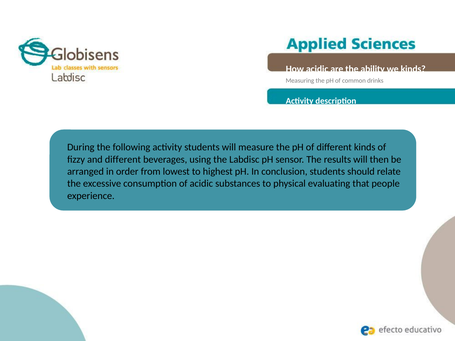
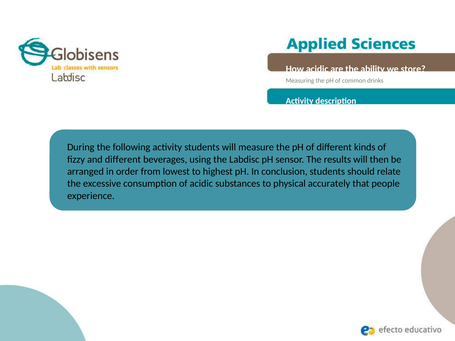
we kinds: kinds -> store
evaluating: evaluating -> accurately
